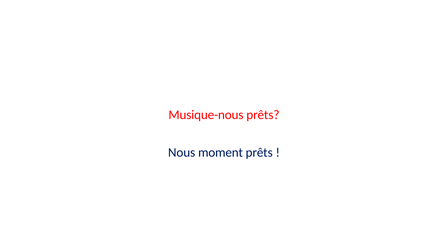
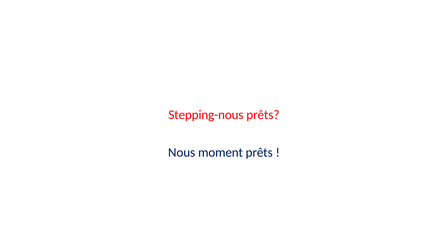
Musique-nous: Musique-nous -> Stepping-nous
